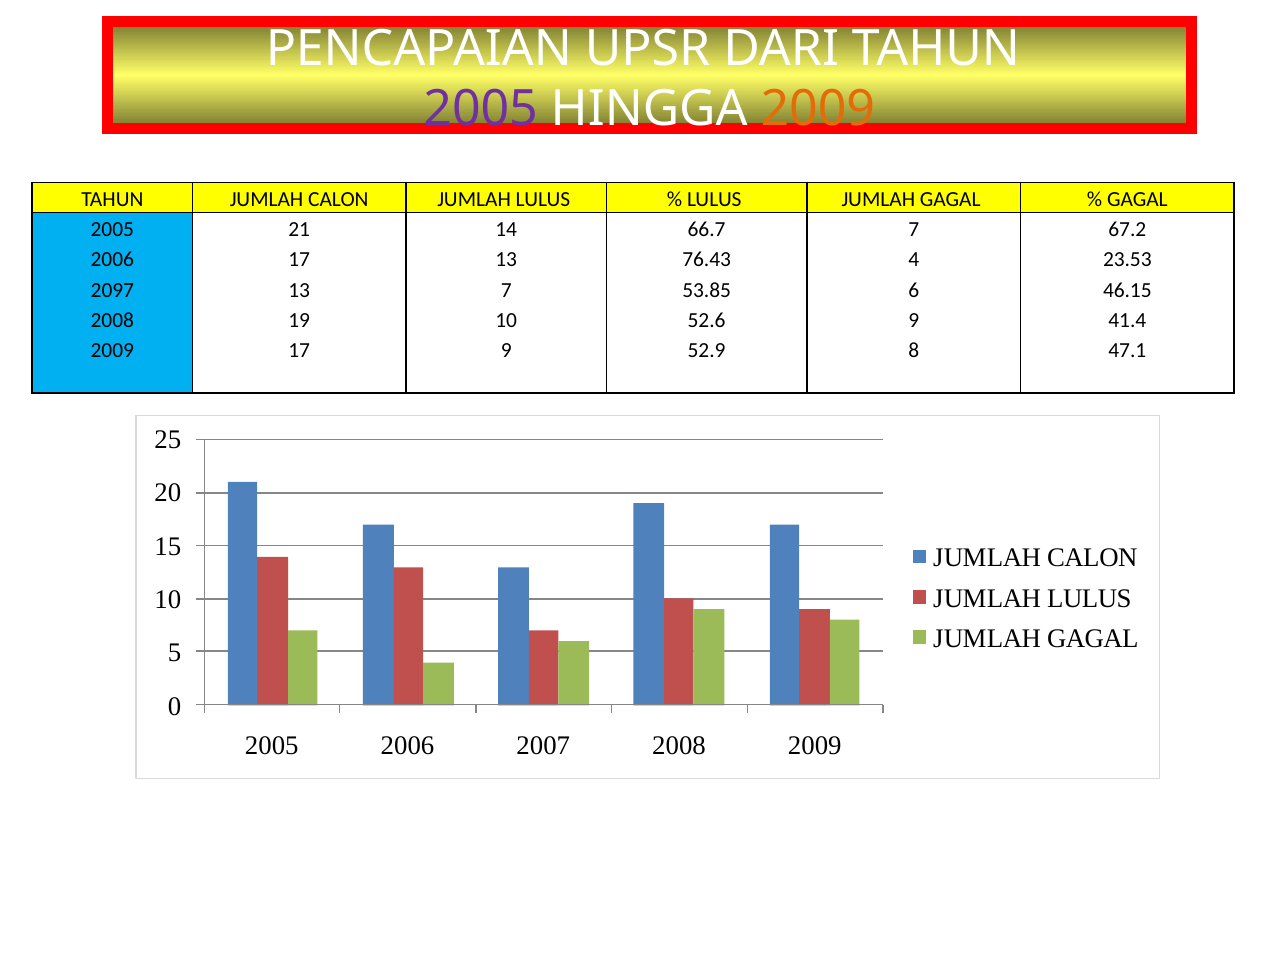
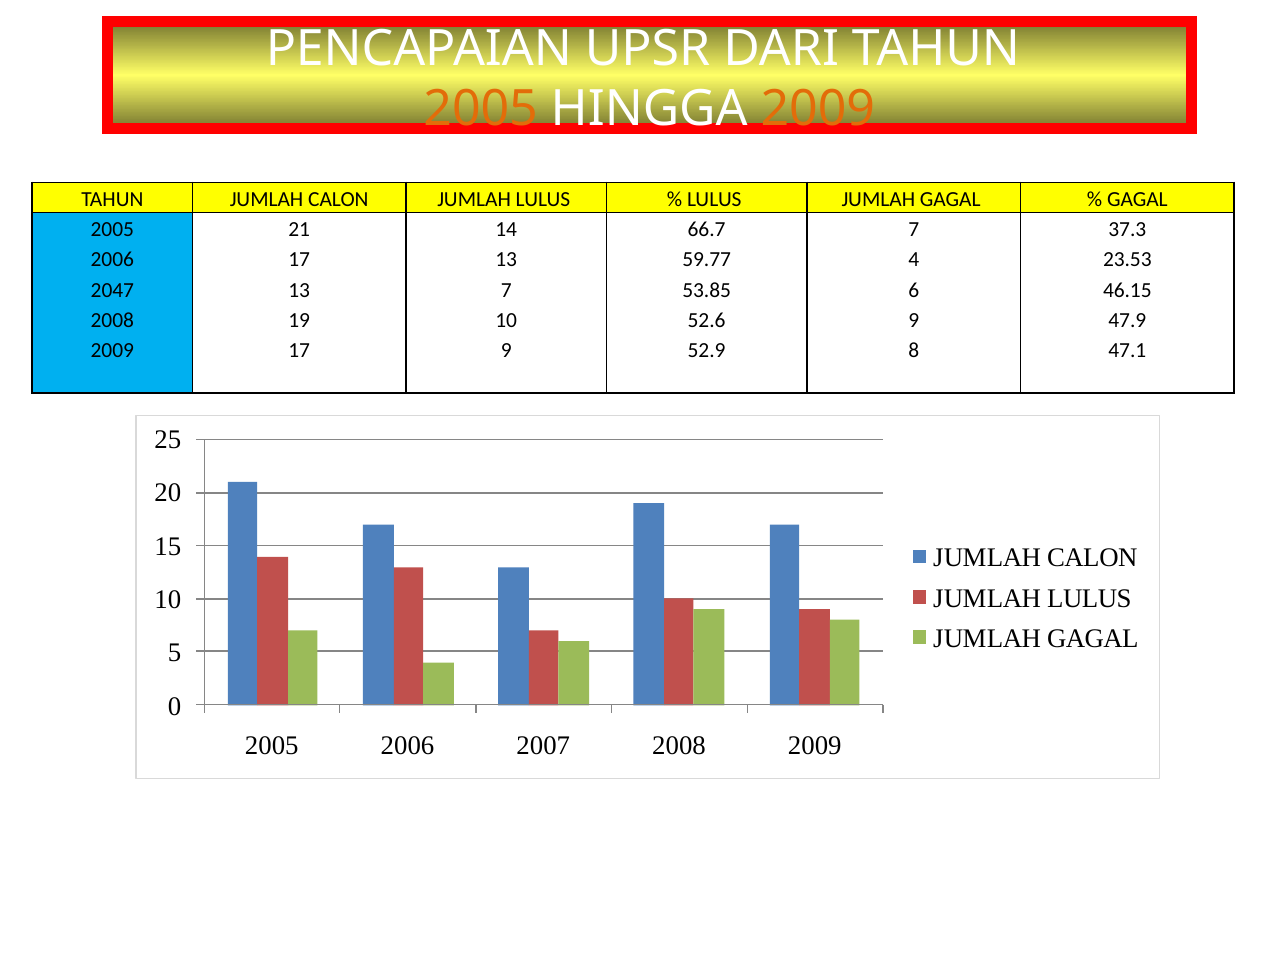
2005 at (481, 109) colour: purple -> orange
67.2: 67.2 -> 37.3
76.43: 76.43 -> 59.77
2097: 2097 -> 2047
41.4: 41.4 -> 47.9
